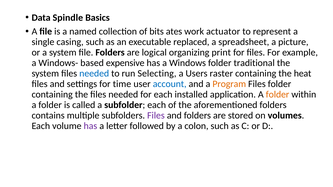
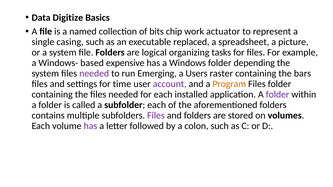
Spindle: Spindle -> Digitize
ates: ates -> chip
print: print -> tasks
traditional: traditional -> depending
needed at (94, 74) colour: blue -> purple
Selecting: Selecting -> Emerging
heat: heat -> bars
account colour: blue -> purple
folder at (278, 95) colour: orange -> purple
